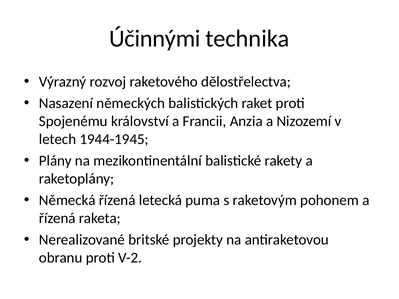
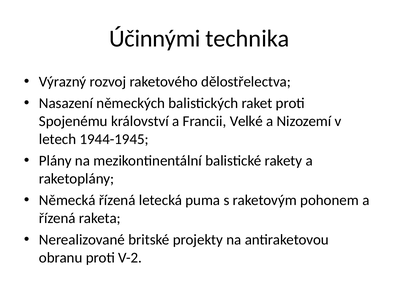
Anzia: Anzia -> Velké
